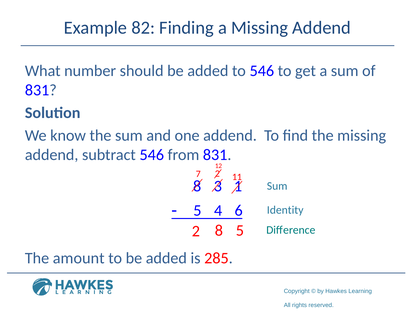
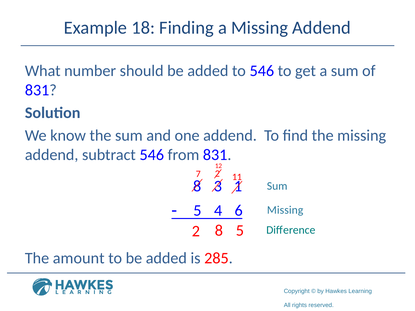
82: 82 -> 18
Identity at (285, 210): Identity -> Missing
